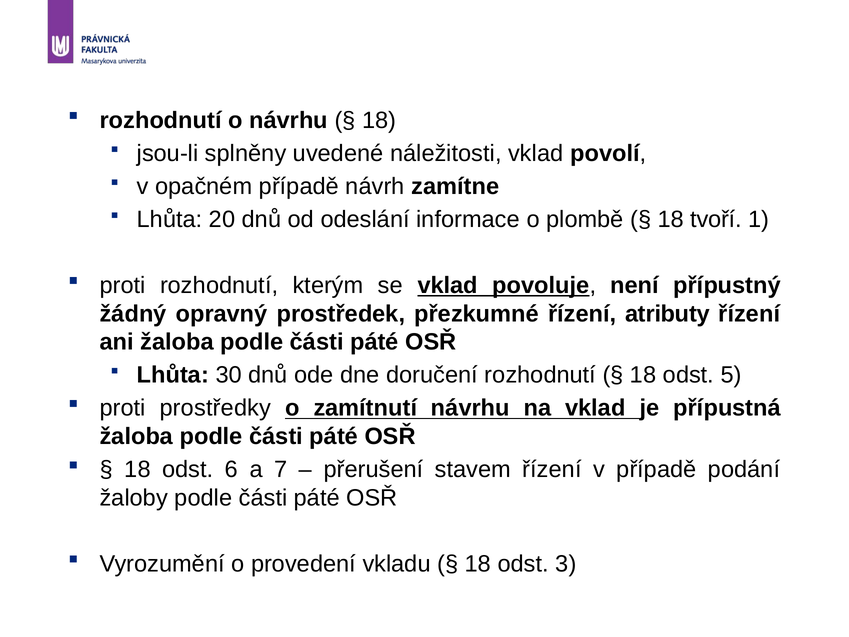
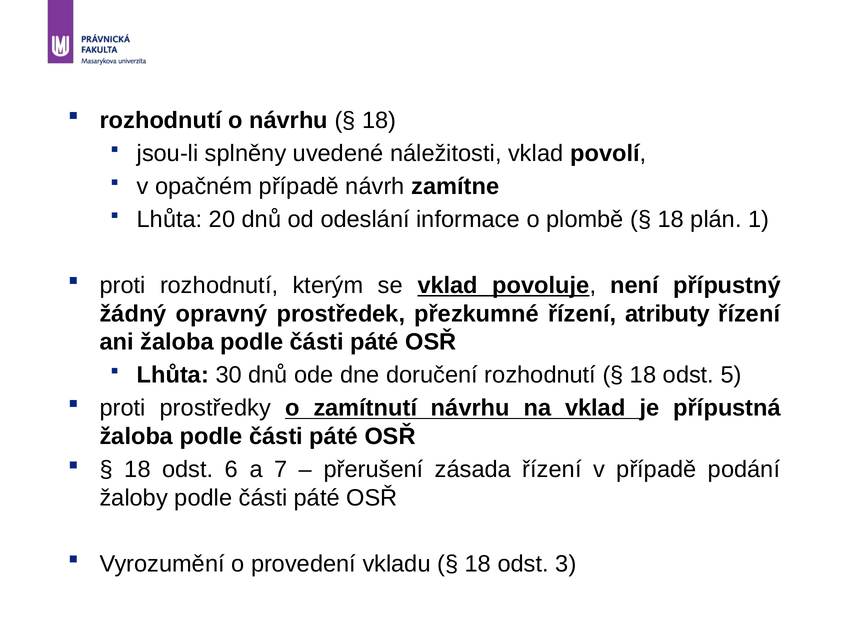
tvoří: tvoří -> plán
stavem: stavem -> zásada
